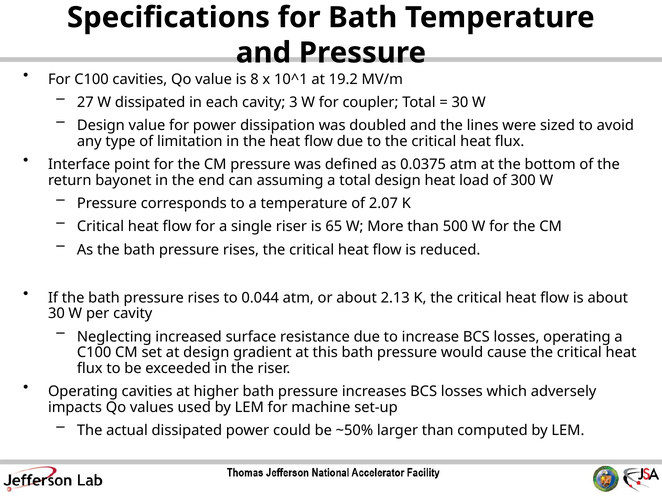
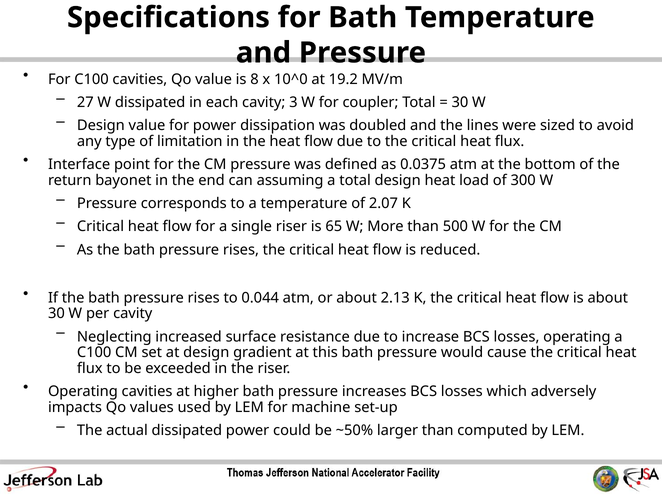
10^1: 10^1 -> 10^0
